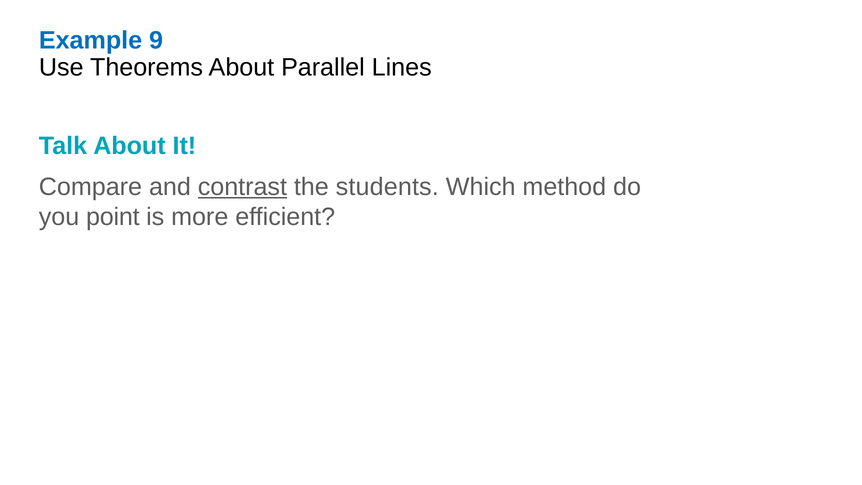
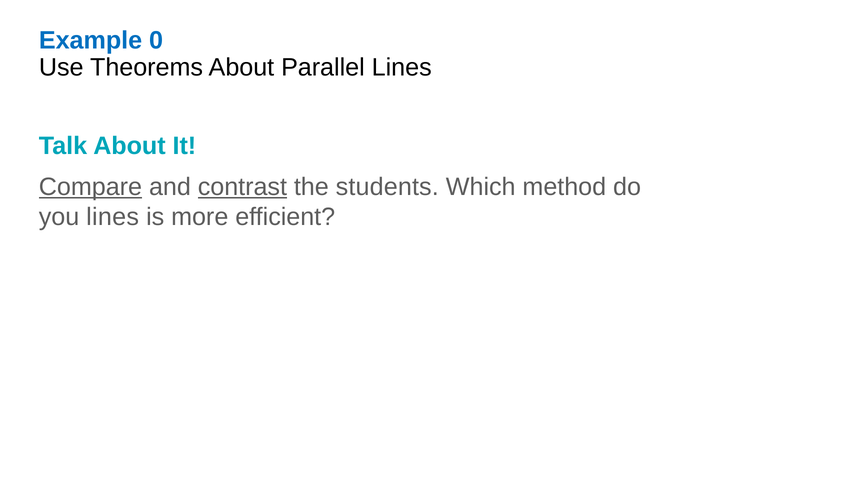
9: 9 -> 0
Compare underline: none -> present
you point: point -> lines
